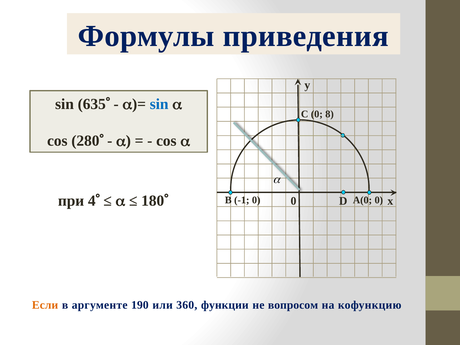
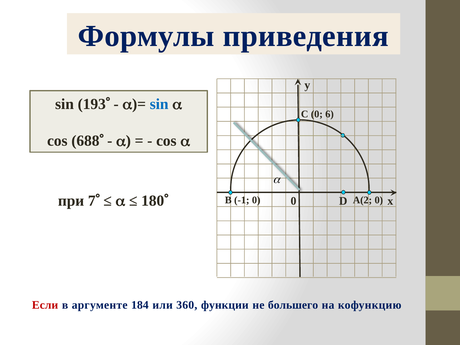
635: 635 -> 193
8: 8 -> 6
280: 280 -> 688
4: 4 -> 7
A(0: A(0 -> A(2
Если colour: orange -> red
190: 190 -> 184
вопросом: вопросом -> большего
